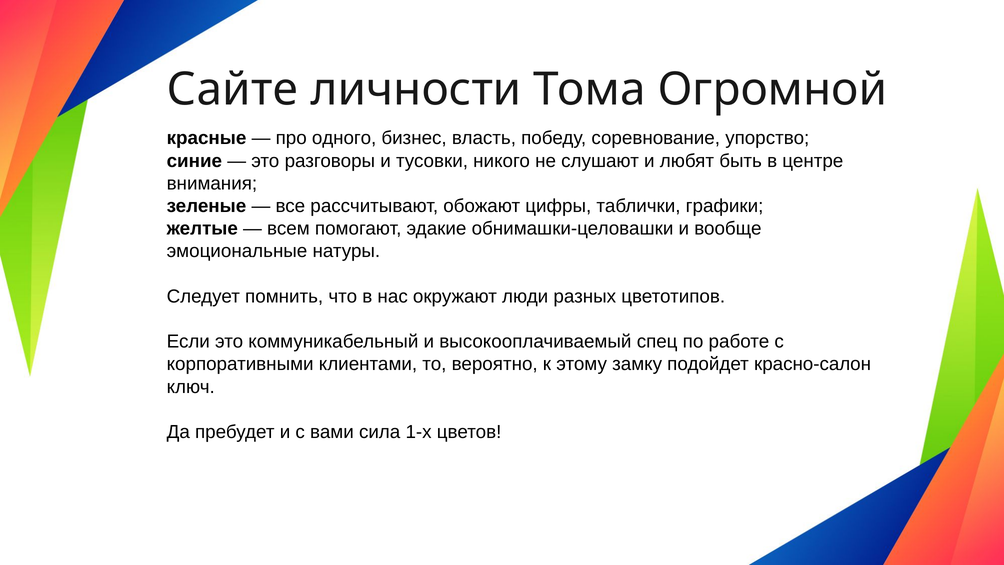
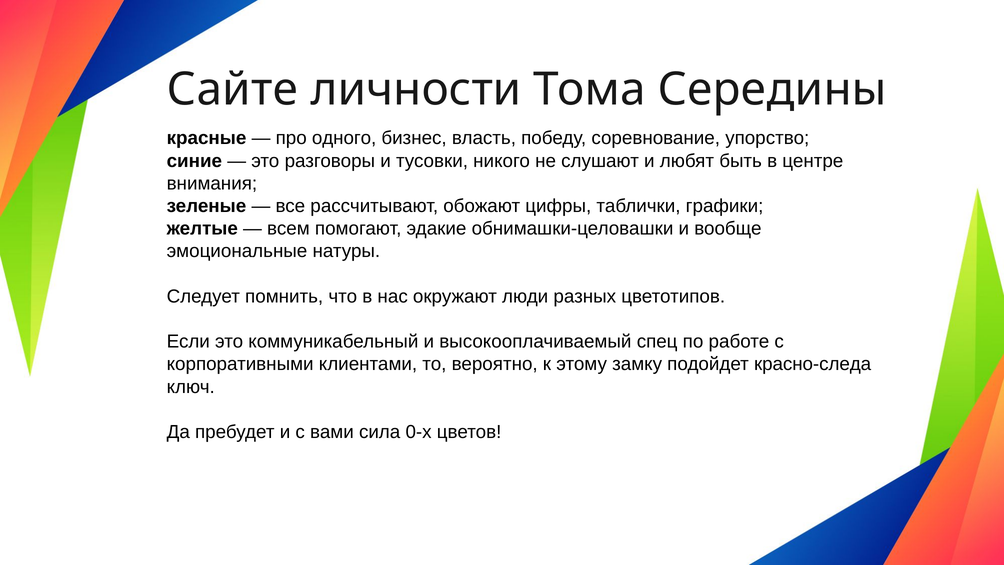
Огромной: Огромной -> Середины
красно-салон: красно-салон -> красно-следа
1-х: 1-х -> 0-х
